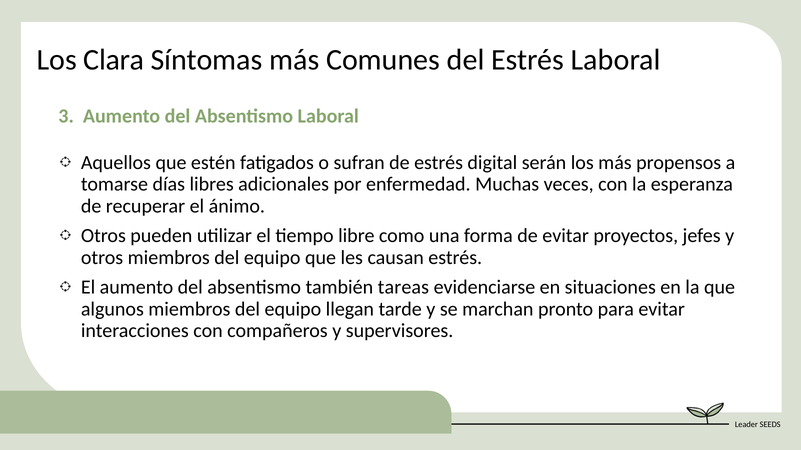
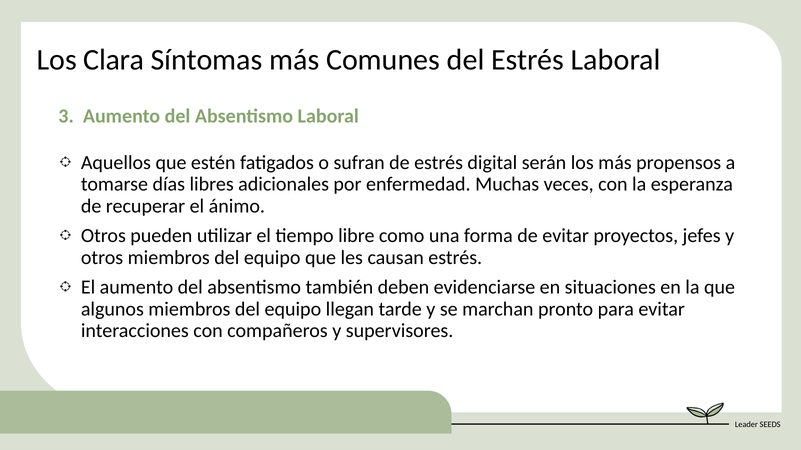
tareas: tareas -> deben
